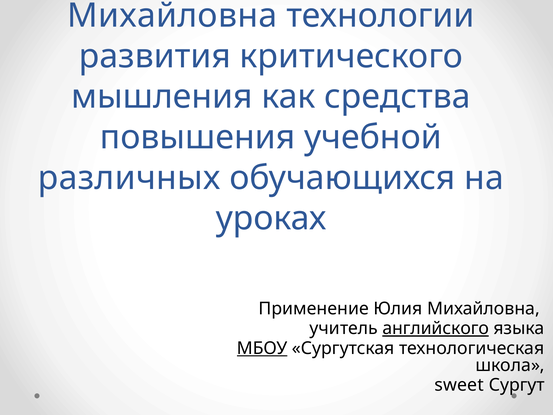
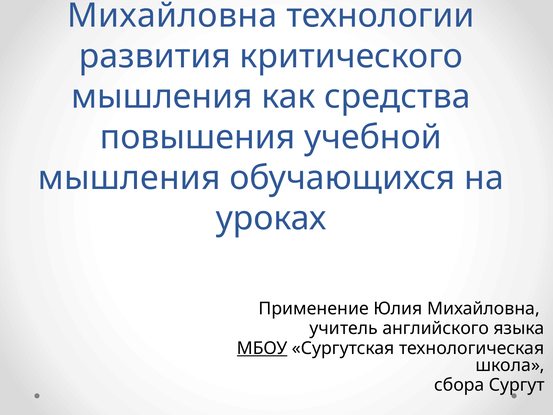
различных at (129, 178): различных -> мышления
английского underline: present -> none
sweet: sweet -> сбора
